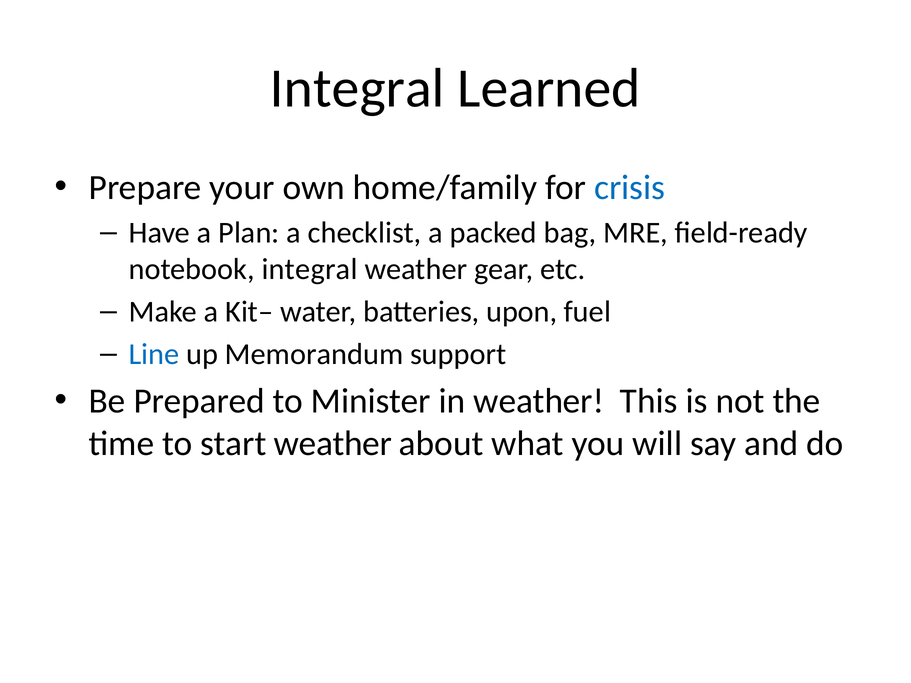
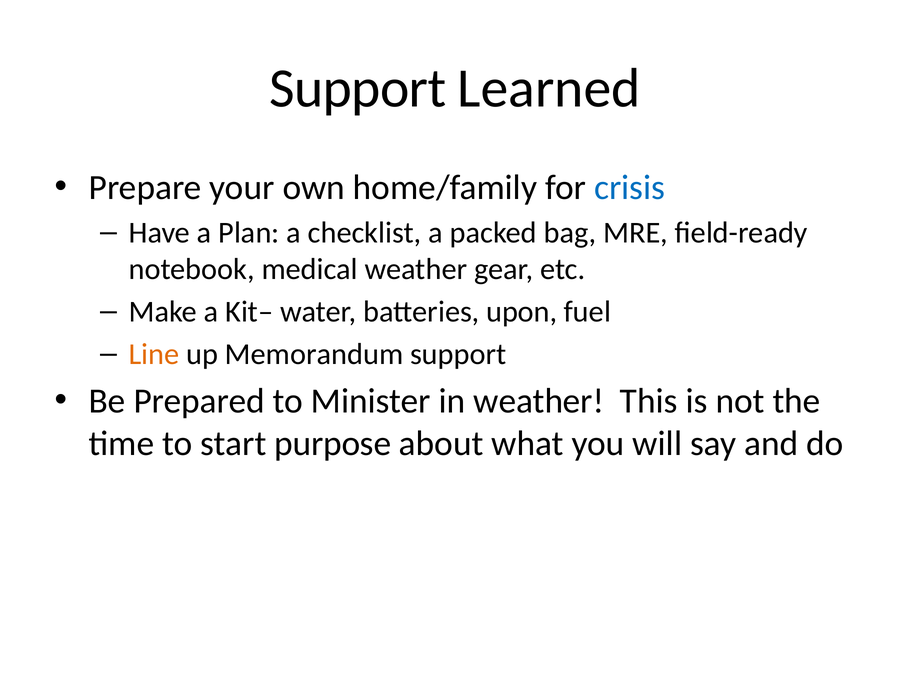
Integral at (357, 88): Integral -> Support
notebook integral: integral -> medical
Line colour: blue -> orange
start weather: weather -> purpose
